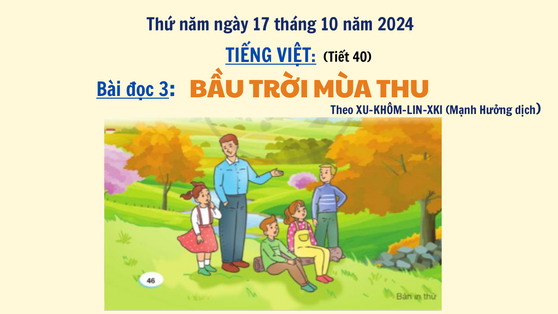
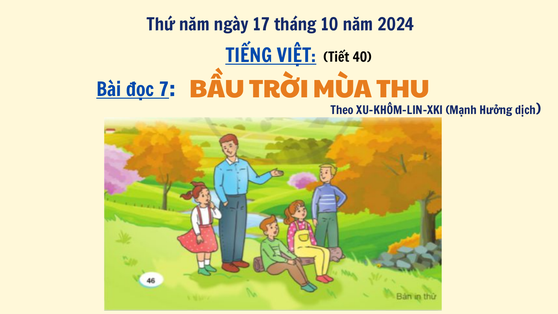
3: 3 -> 7
